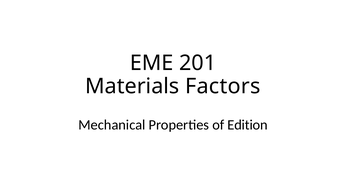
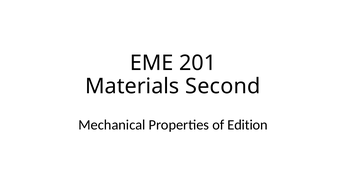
Factors: Factors -> Second
